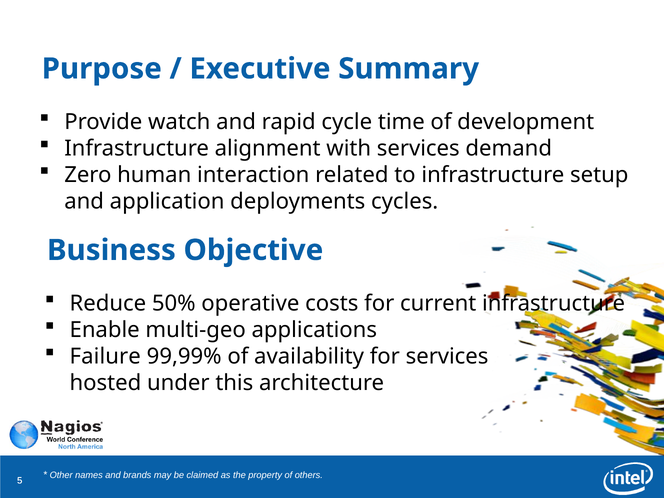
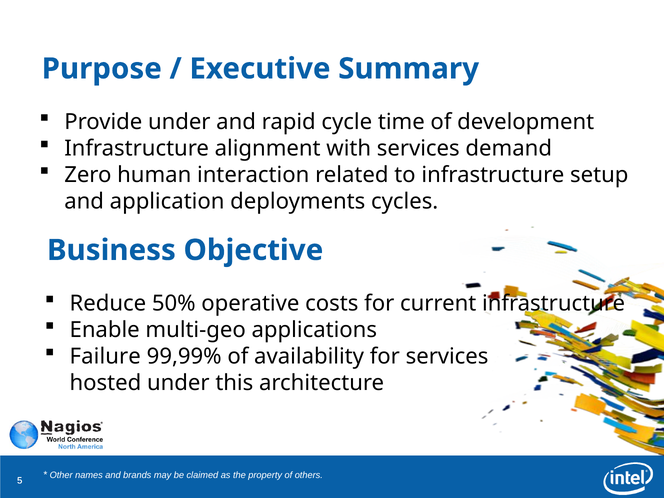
Provide watch: watch -> under
